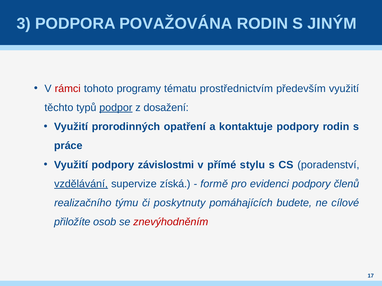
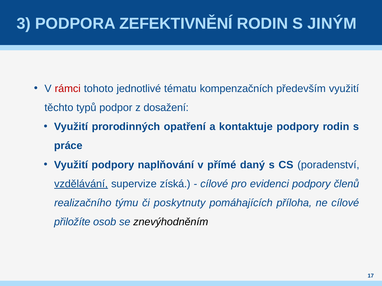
POVAŽOVÁNA: POVAŽOVÁNA -> ZEFEKTIVNĚNÍ
programy: programy -> jednotlivé
prostřednictvím: prostřednictvím -> kompenzačních
podpor underline: present -> none
závislostmi: závislostmi -> naplňování
stylu: stylu -> daný
formě at (214, 184): formě -> cílové
budete: budete -> příloha
znevýhodněním colour: red -> black
